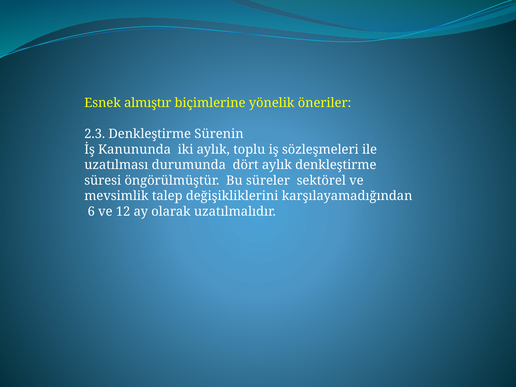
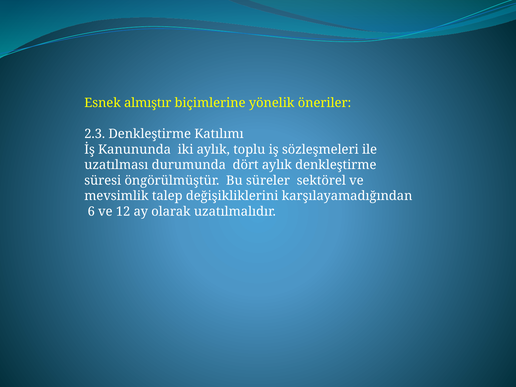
Sürenin: Sürenin -> Katılımı
